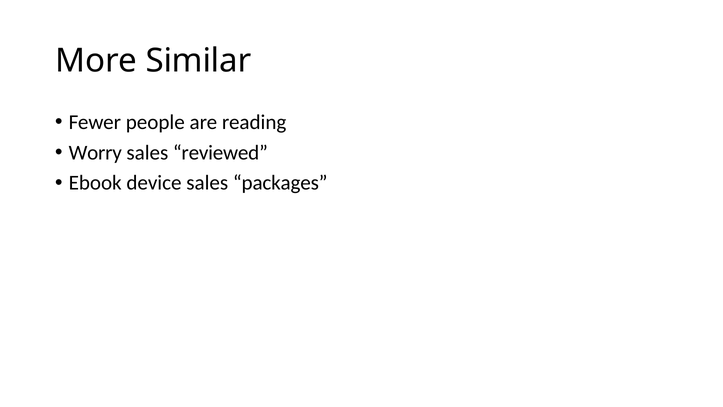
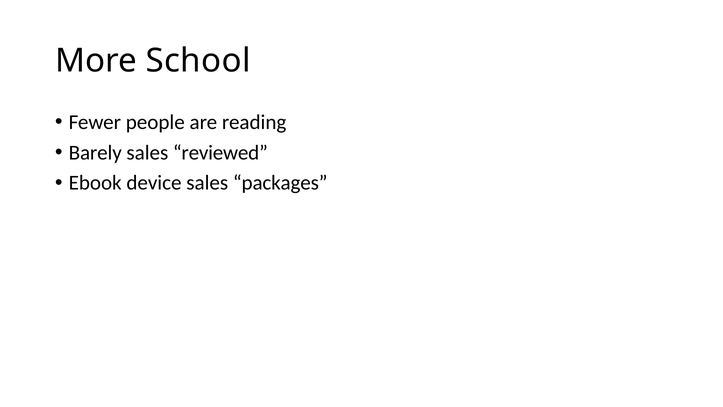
Similar: Similar -> School
Worry: Worry -> Barely
